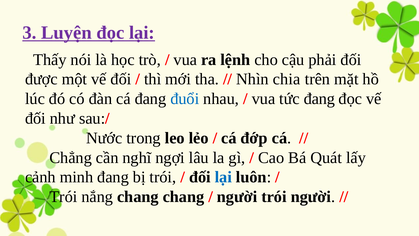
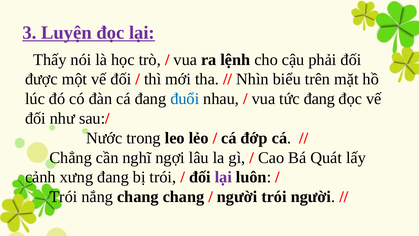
chia: chia -> biểu
minh: minh -> xưng
lại at (223, 177) colour: blue -> purple
